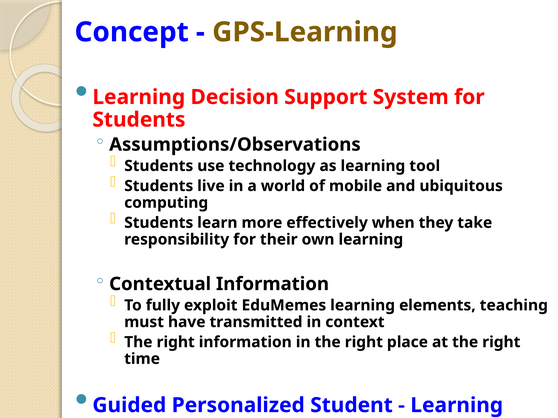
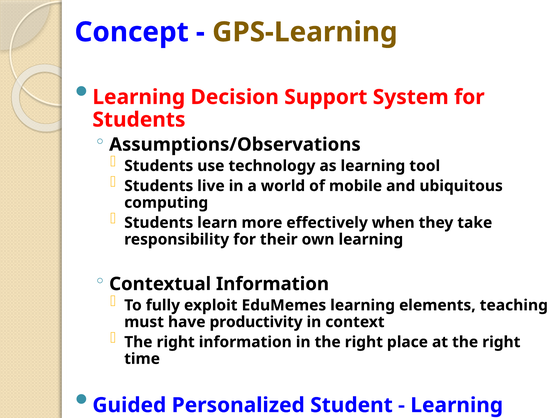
transmitted: transmitted -> productivity
